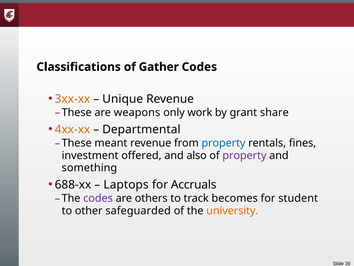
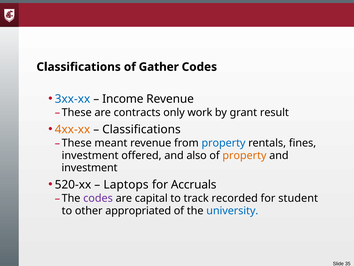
3xx-xx colour: orange -> blue
Unique: Unique -> Income
weapons: weapons -> contracts
share: share -> result
Departmental at (141, 129): Departmental -> Classifications
property at (244, 155) colour: purple -> orange
something at (89, 167): something -> investment
688-xx: 688-xx -> 520-xx
others: others -> capital
becomes: becomes -> recorded
safeguarded: safeguarded -> appropriated
university colour: orange -> blue
